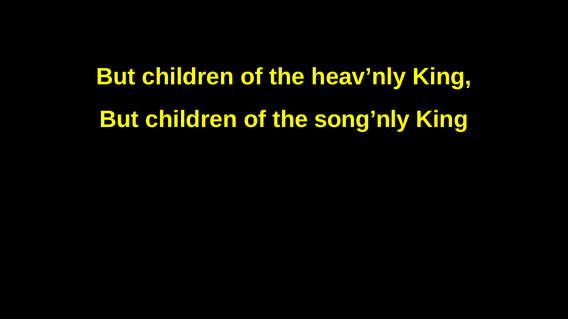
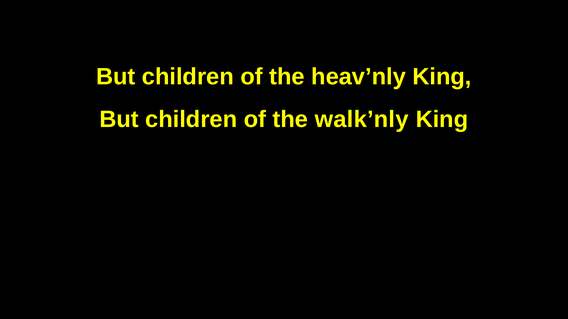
song’nly: song’nly -> walk’nly
